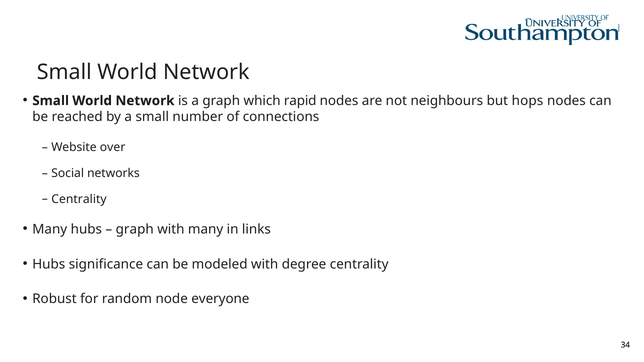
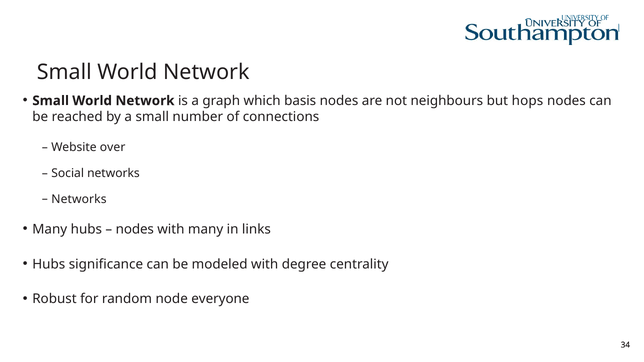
rapid: rapid -> basis
Centrality at (79, 199): Centrality -> Networks
graph at (135, 229): graph -> nodes
